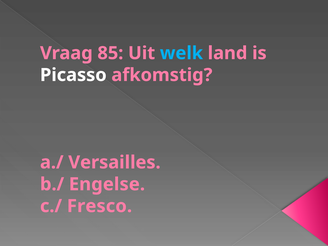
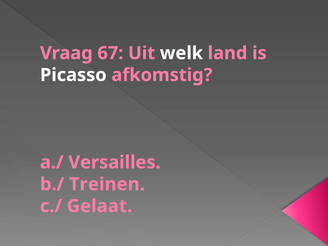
85: 85 -> 67
welk colour: light blue -> white
Engelse: Engelse -> Treinen
Fresco: Fresco -> Gelaat
